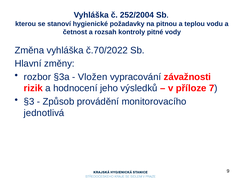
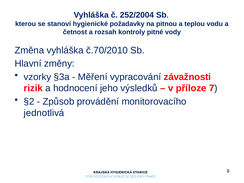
č.70/2022: č.70/2022 -> č.70/2010
rozbor: rozbor -> vzorky
Vložen: Vložen -> Měření
§3: §3 -> §2
